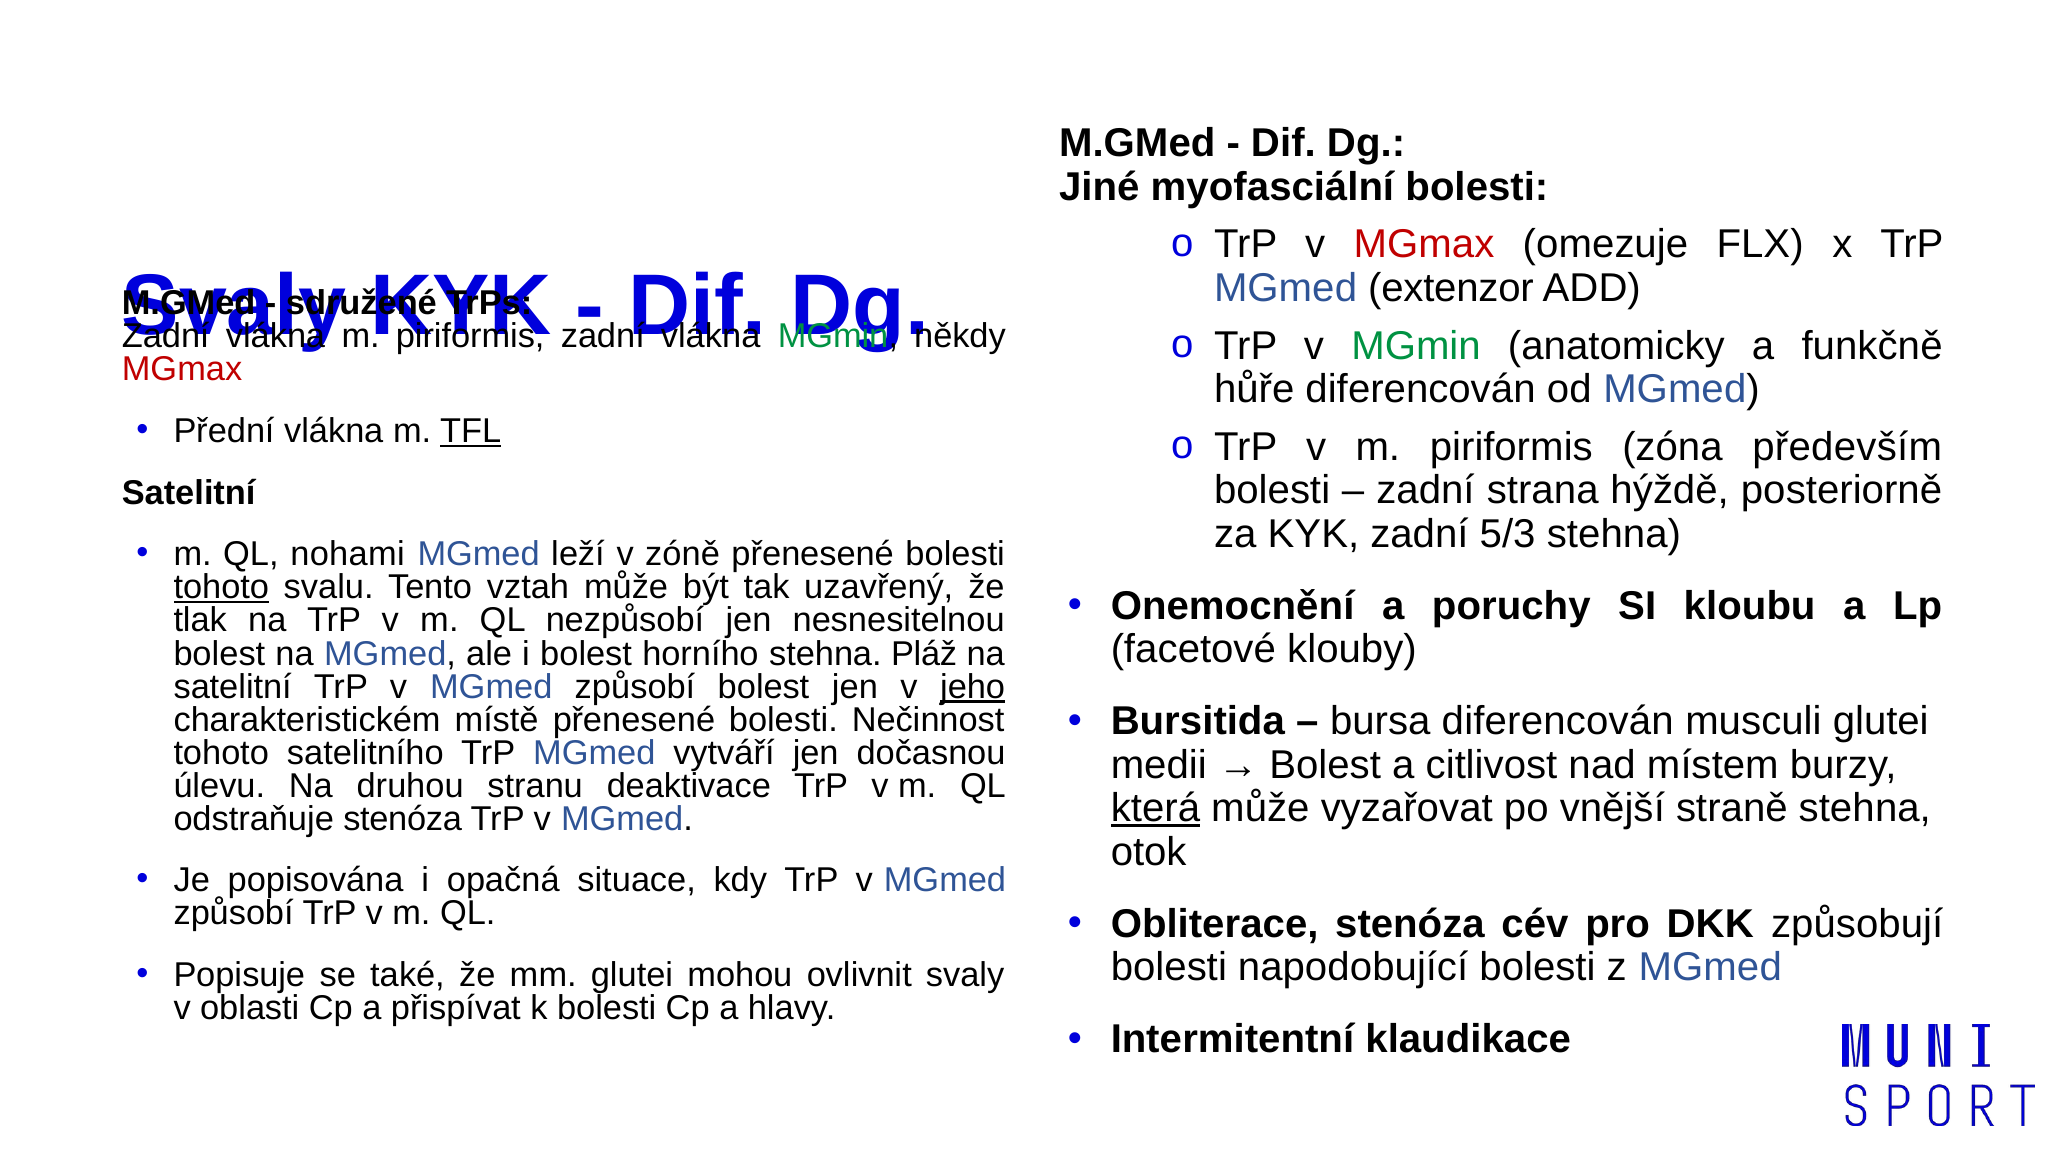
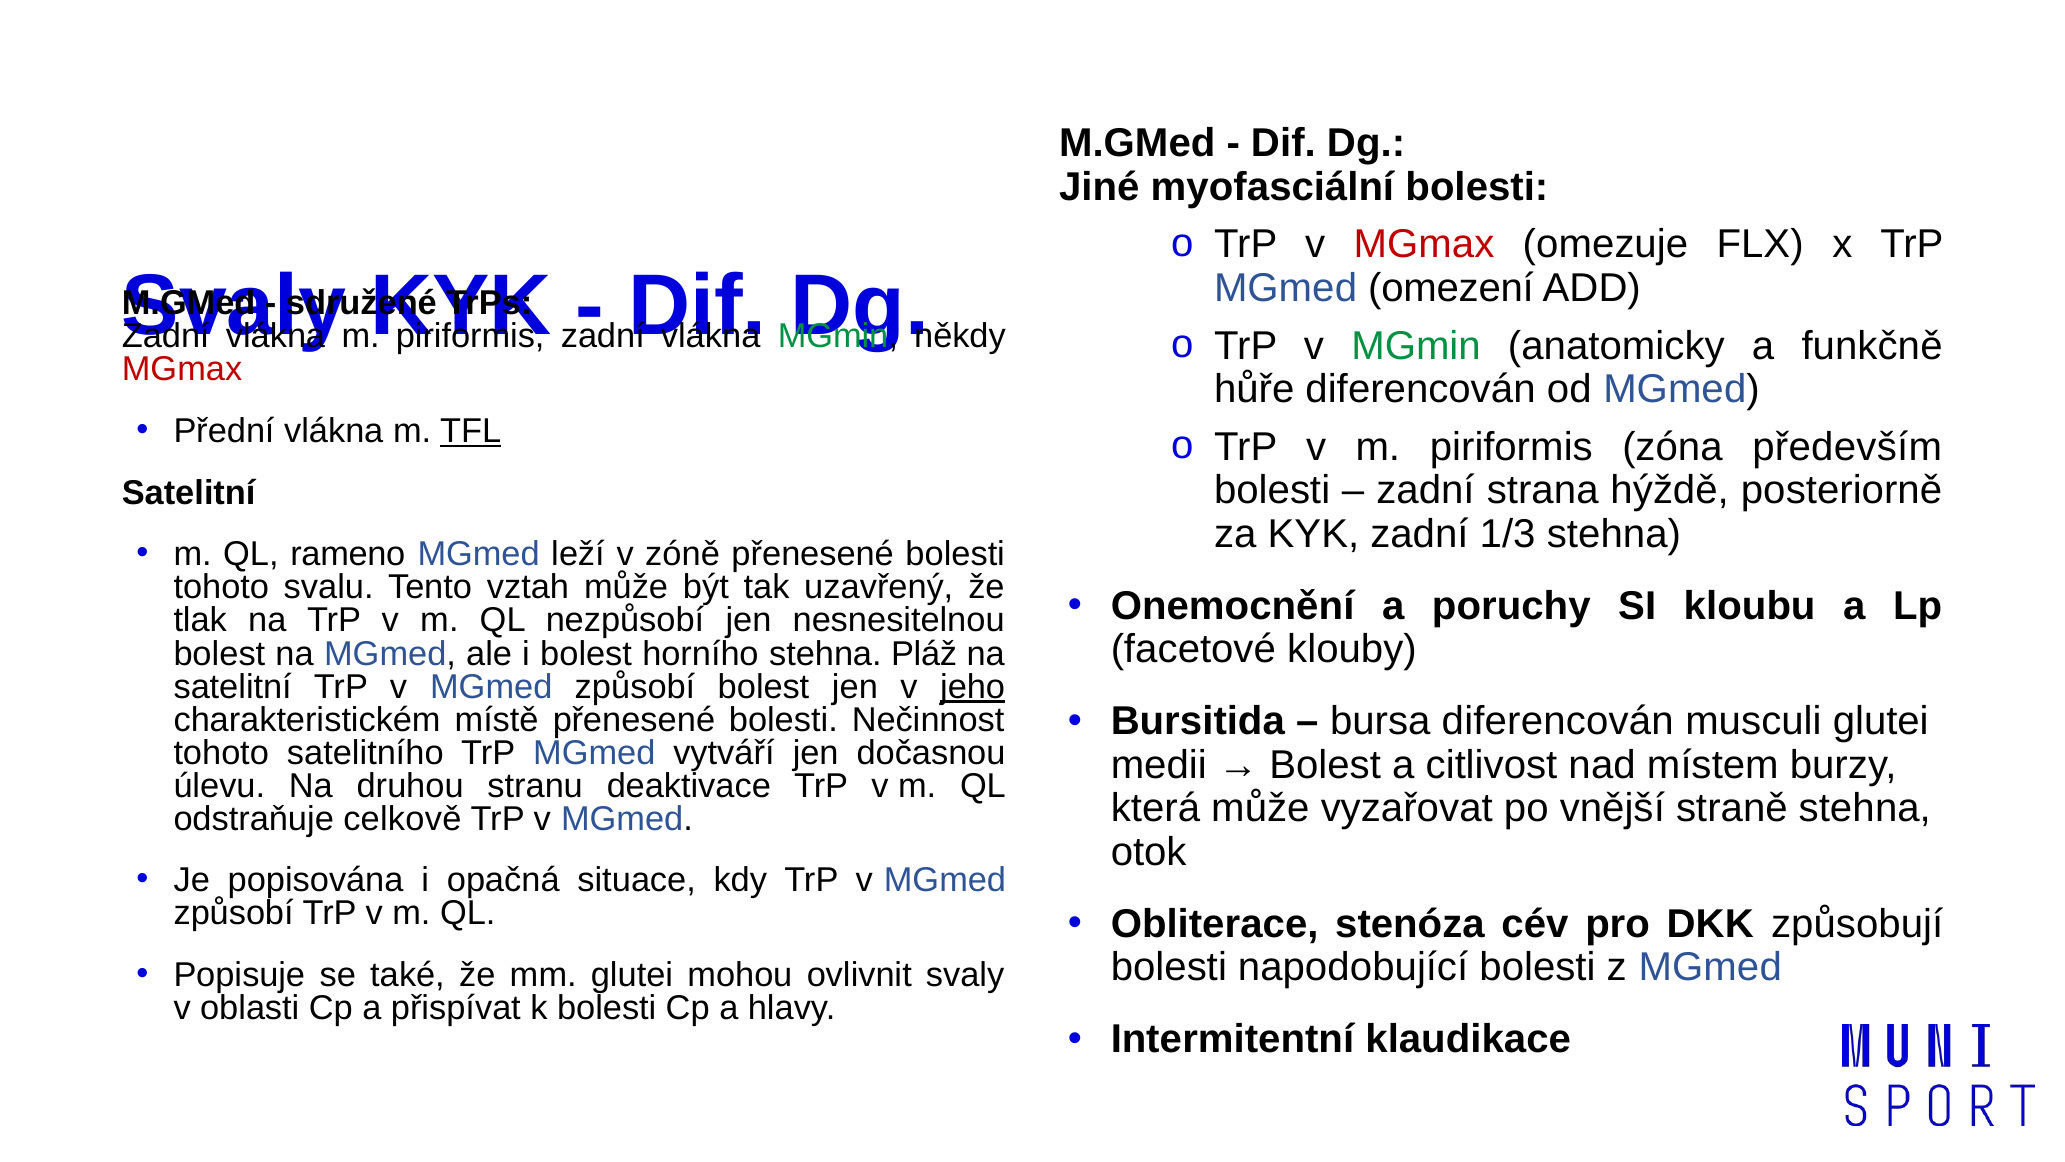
extenzor: extenzor -> omezení
5/3: 5/3 -> 1/3
nohami: nohami -> rameno
tohoto at (221, 587) underline: present -> none
která underline: present -> none
odstraňuje stenóza: stenóza -> celkově
